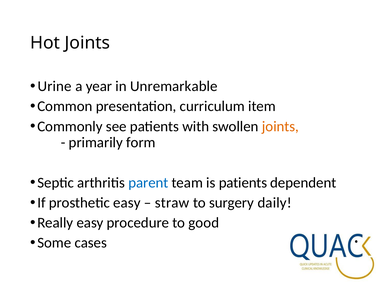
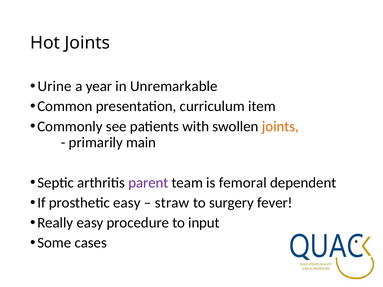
form: form -> main
parent colour: blue -> purple
is patients: patients -> femoral
daily: daily -> fever
good: good -> input
